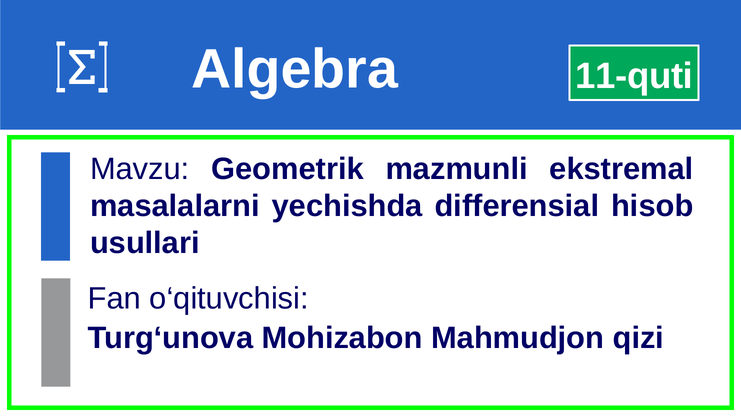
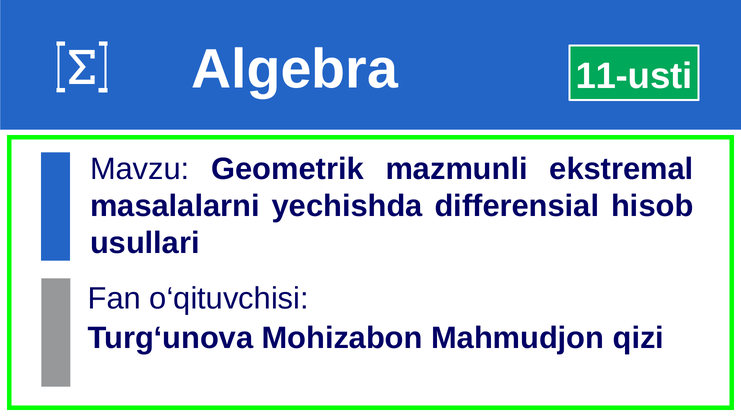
11-quti: 11-quti -> 11-usti
